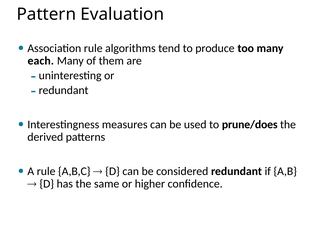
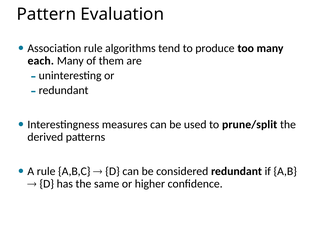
prune/does: prune/does -> prune/split
